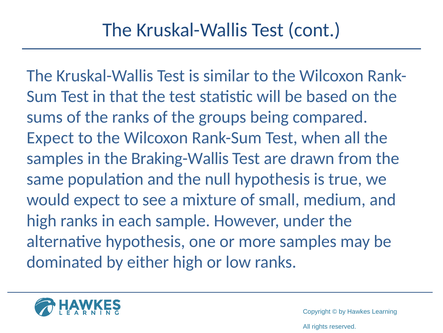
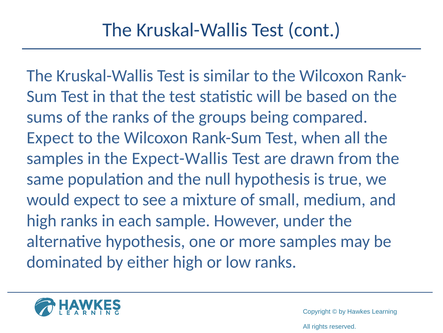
Braking-Wallis: Braking-Wallis -> Expect-Wallis
